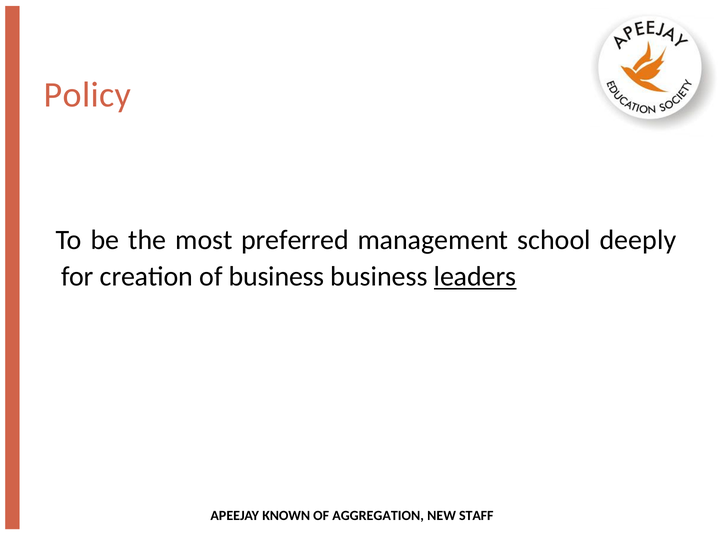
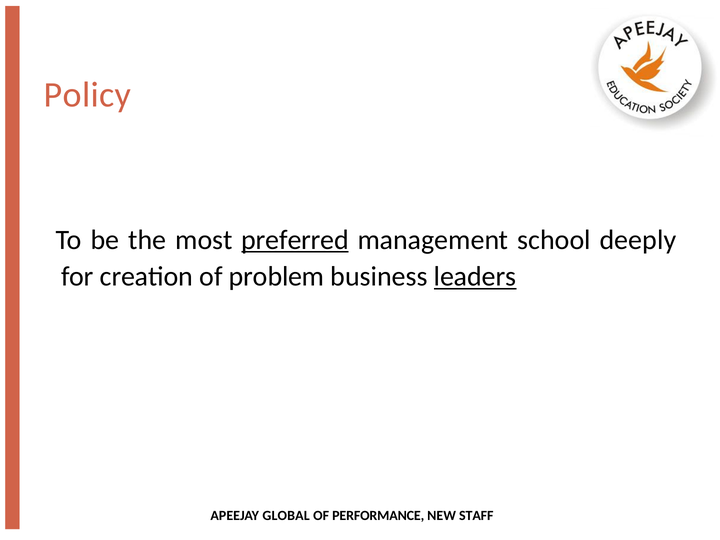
preferred underline: none -> present
of business: business -> problem
KNOWN: KNOWN -> GLOBAL
AGGREGATION: AGGREGATION -> PERFORMANCE
